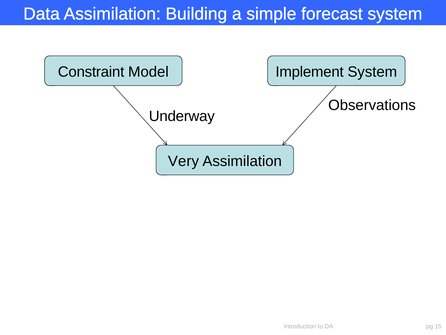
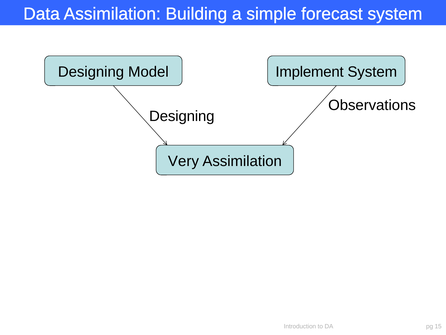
Constraint at (91, 72): Constraint -> Designing
Underway at (182, 116): Underway -> Designing
